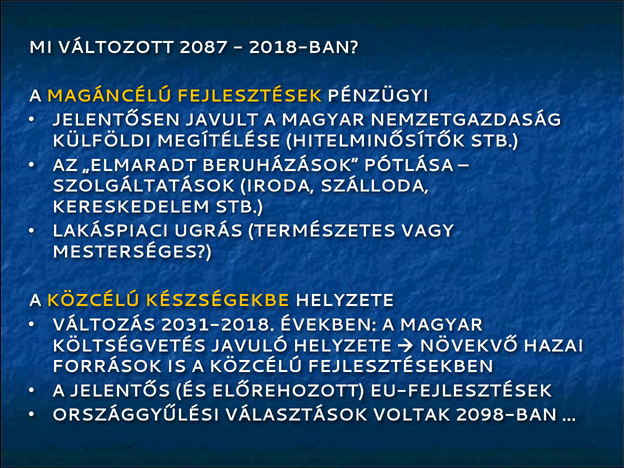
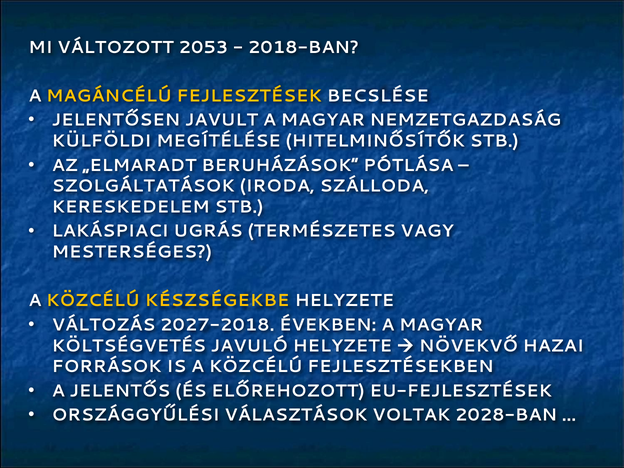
2087: 2087 -> 2053
PÉNZÜGYI: PÉNZÜGYI -> BECSLÉSE
2031-2018: 2031-2018 -> 2027-2018
2098-BAN: 2098-BAN -> 2028-BAN
